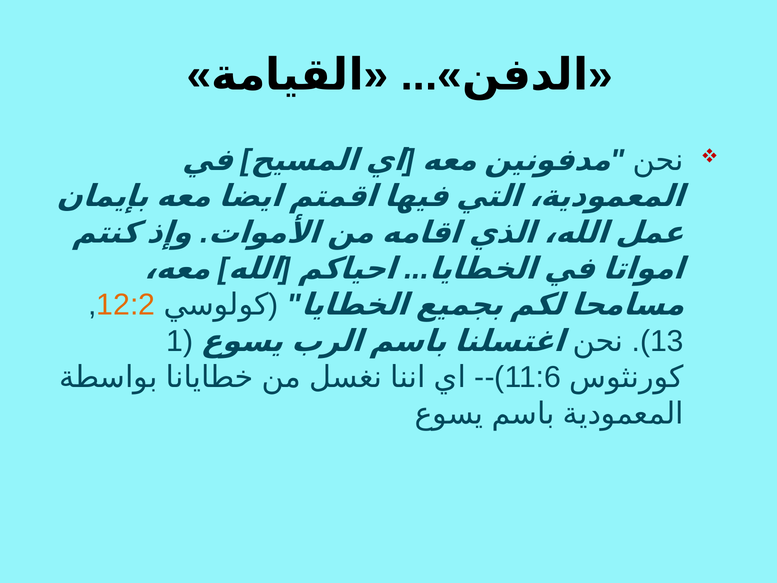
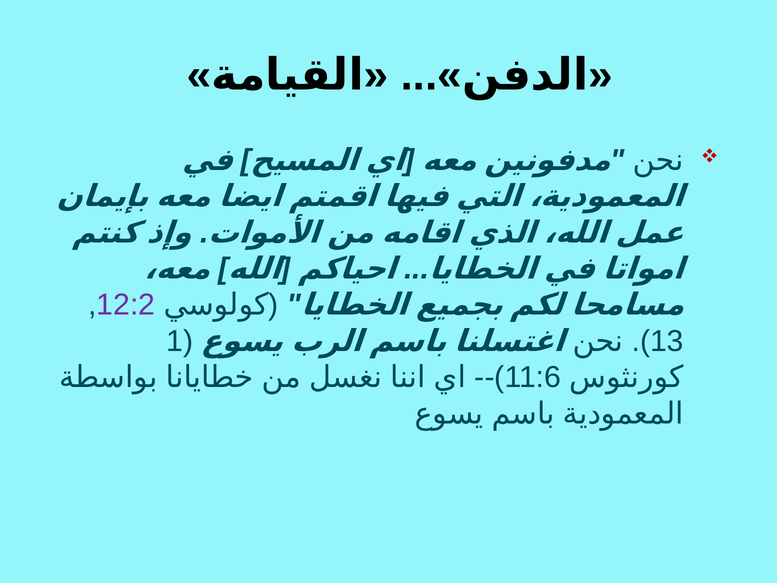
12:2 colour: orange -> purple
